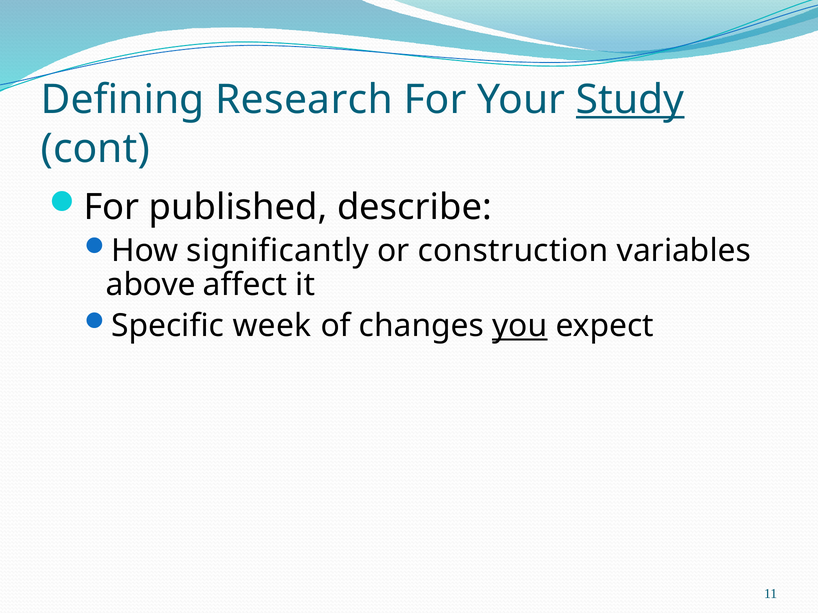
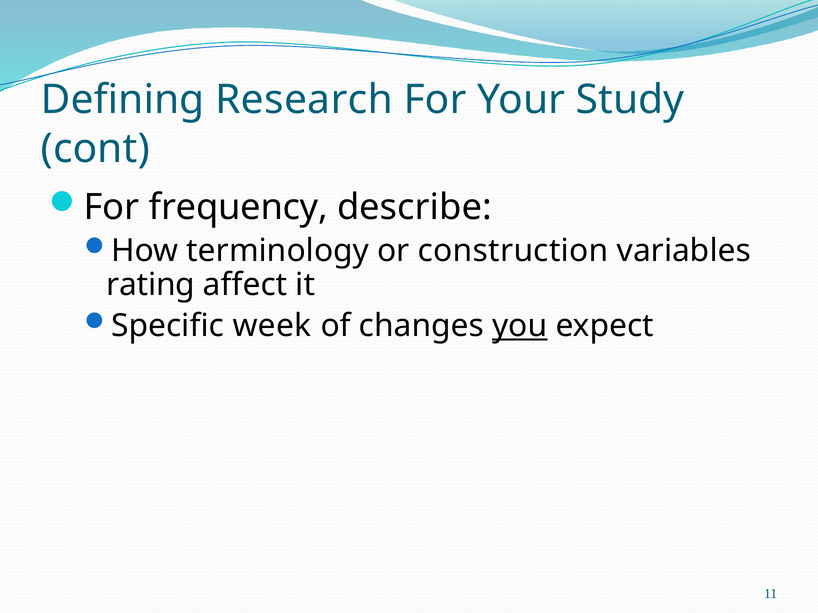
Study underline: present -> none
published: published -> frequency
significantly: significantly -> terminology
above: above -> rating
